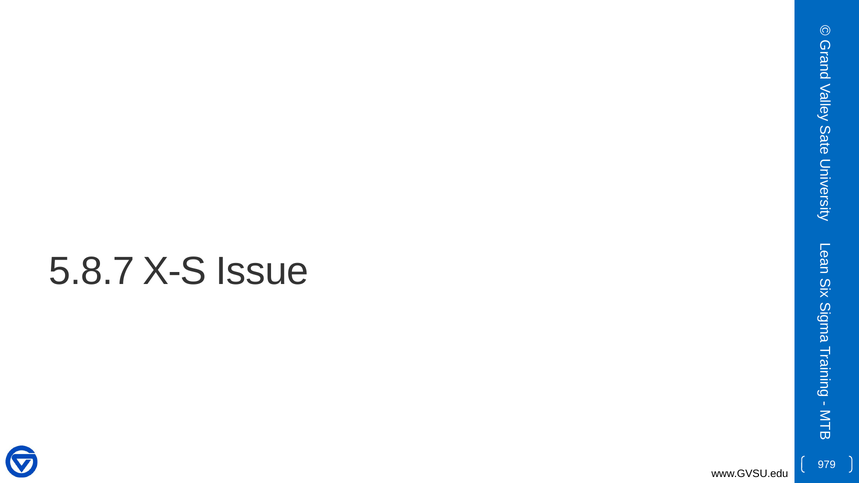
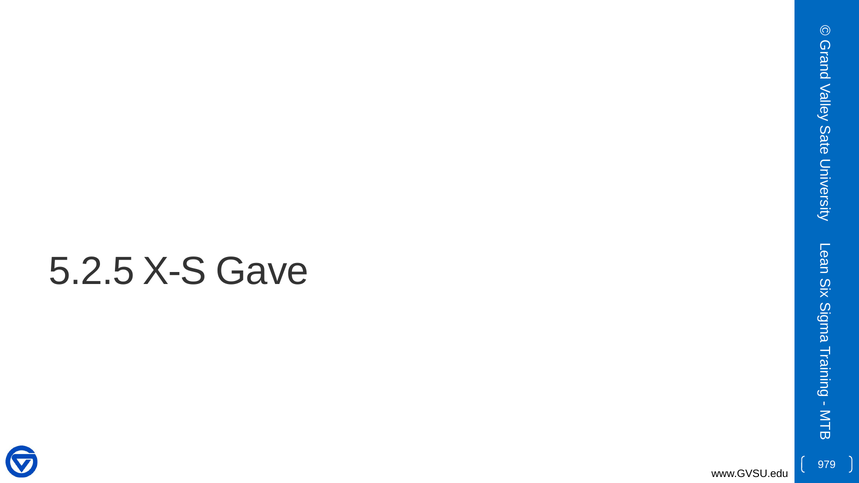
5.8.7: 5.8.7 -> 5.2.5
Issue: Issue -> Gave
